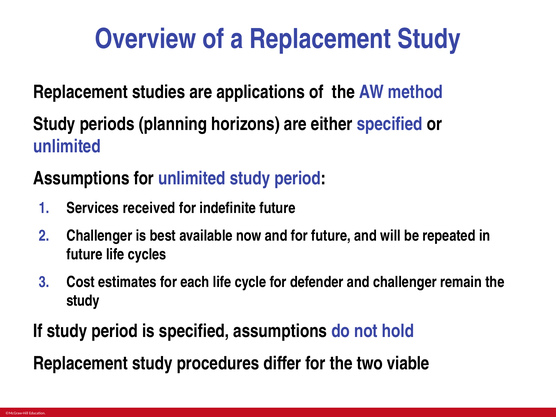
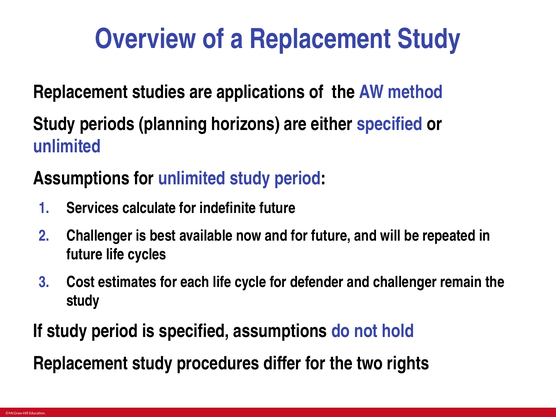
received: received -> calculate
viable: viable -> rights
